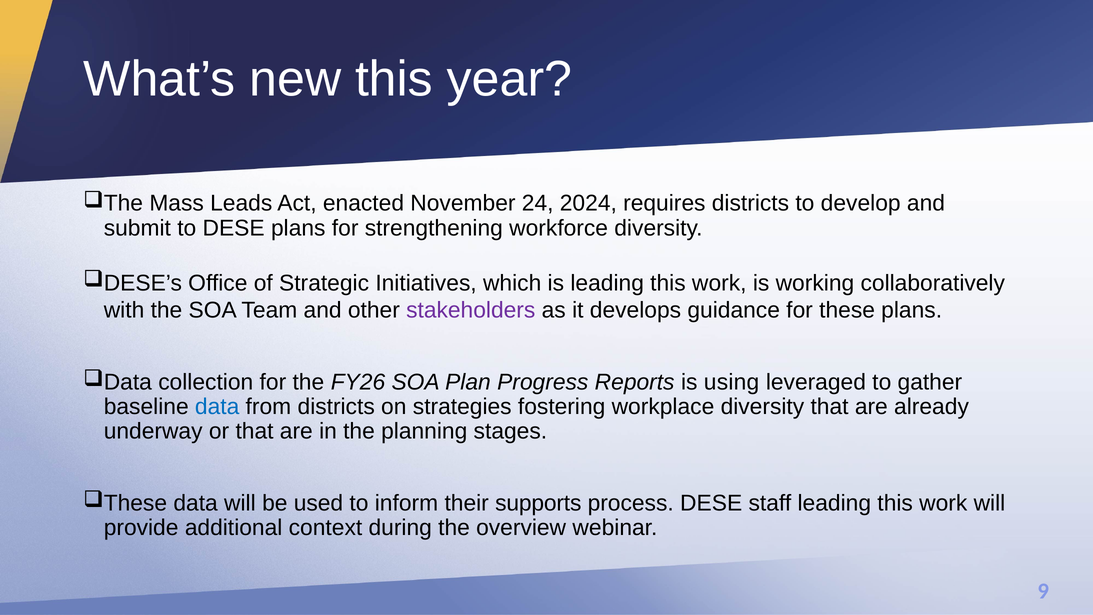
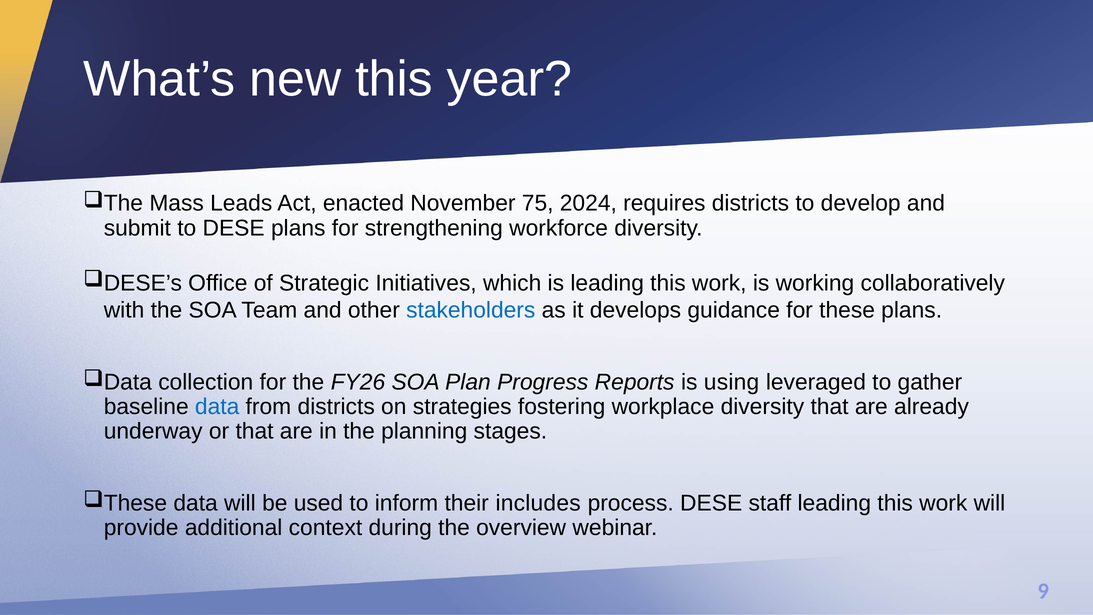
24: 24 -> 75
stakeholders colour: purple -> blue
supports: supports -> includes
